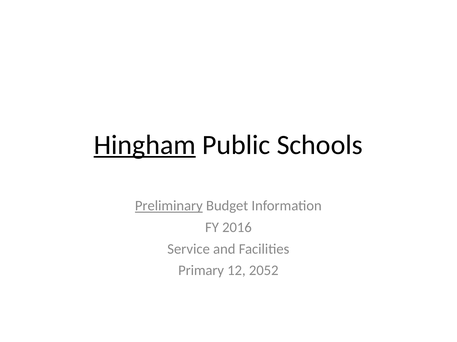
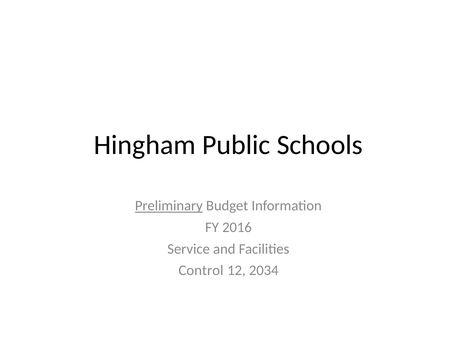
Hingham underline: present -> none
Primary: Primary -> Control
2052: 2052 -> 2034
